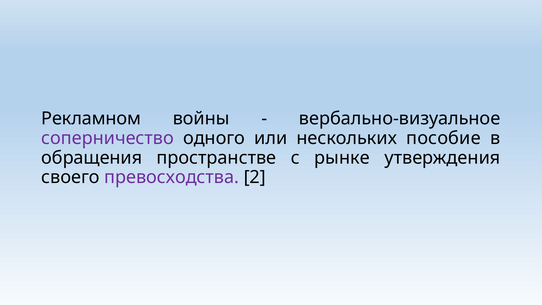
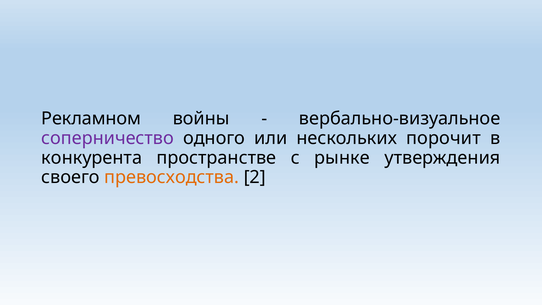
пособие: пособие -> порочит
обращения: обращения -> конкурента
превосходства colour: purple -> orange
